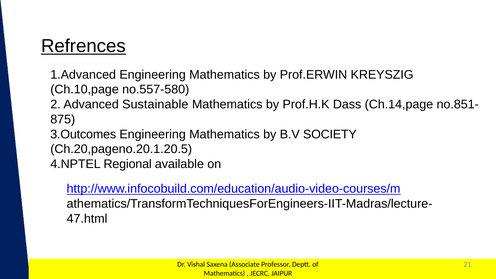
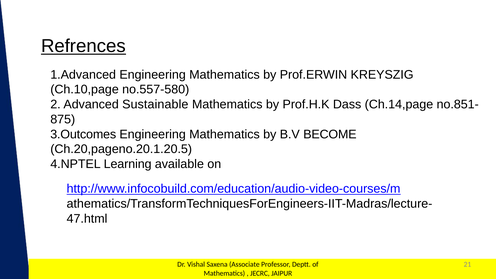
SOCIETY: SOCIETY -> BECOME
Regional: Regional -> Learning
